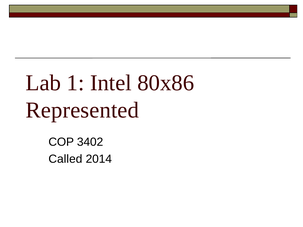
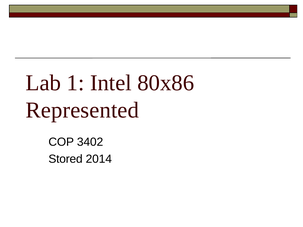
Called: Called -> Stored
